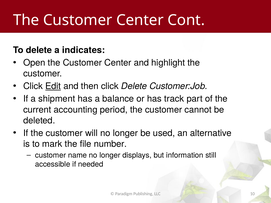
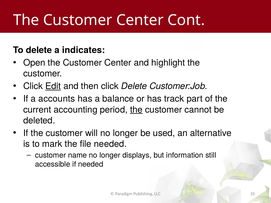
shipment: shipment -> accounts
the at (136, 110) underline: none -> present
file number: number -> needed
